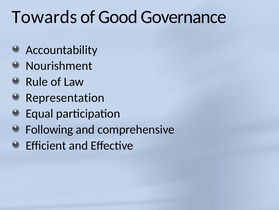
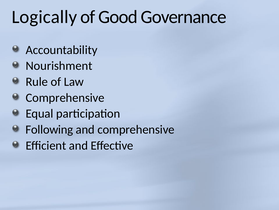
Towards: Towards -> Logically
Representation at (65, 97): Representation -> Comprehensive
